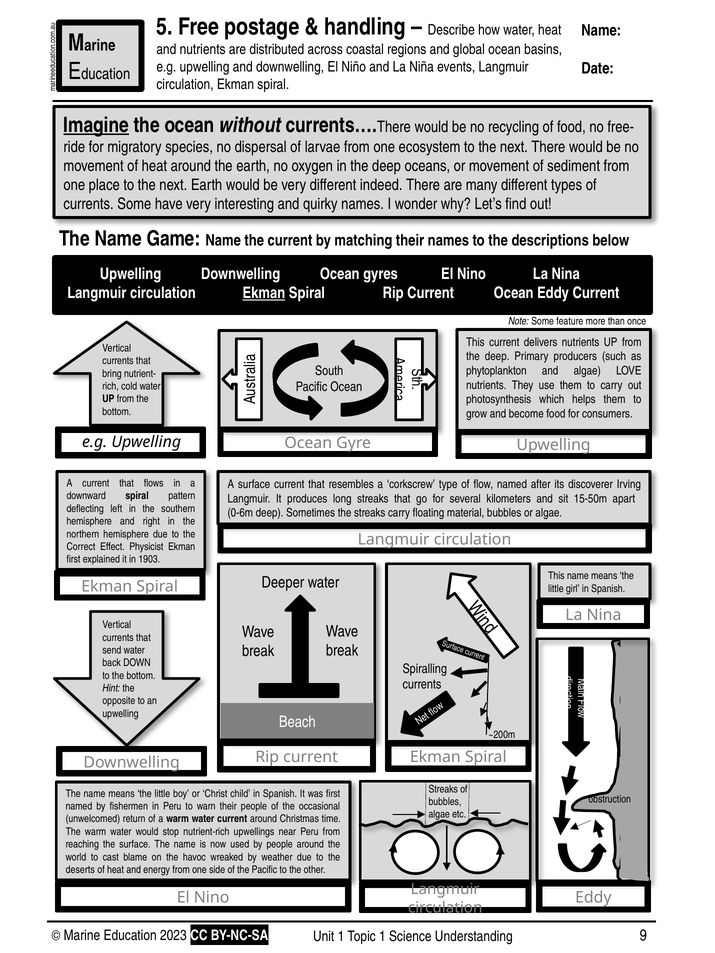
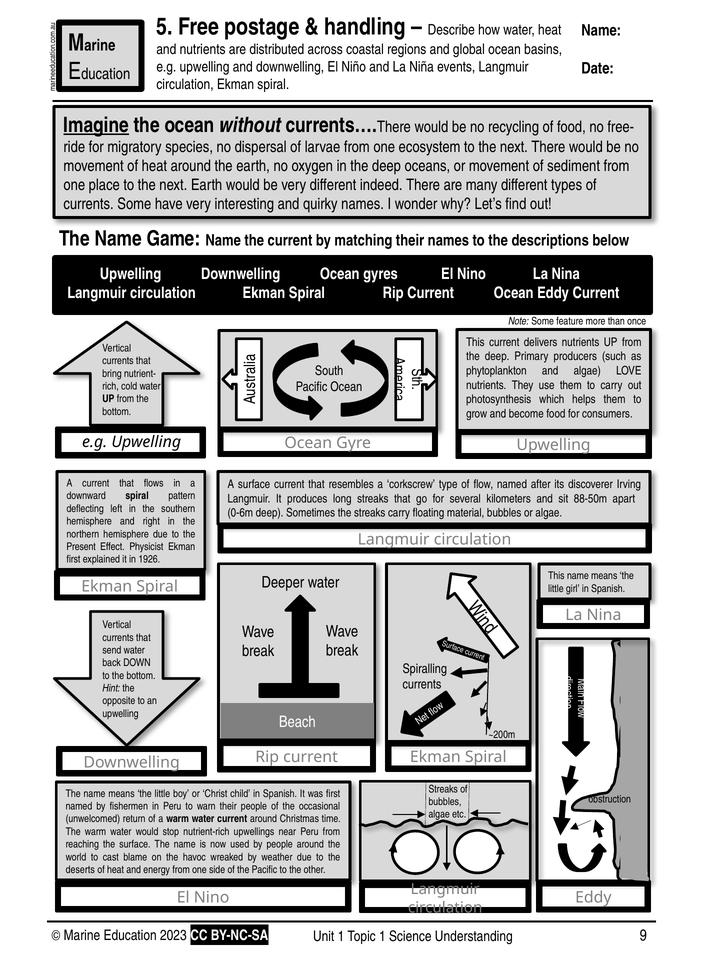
Ekman at (264, 293) underline: present -> none
15-50m: 15-50m -> 88-50m
Correct: Correct -> Present
1903: 1903 -> 1926
